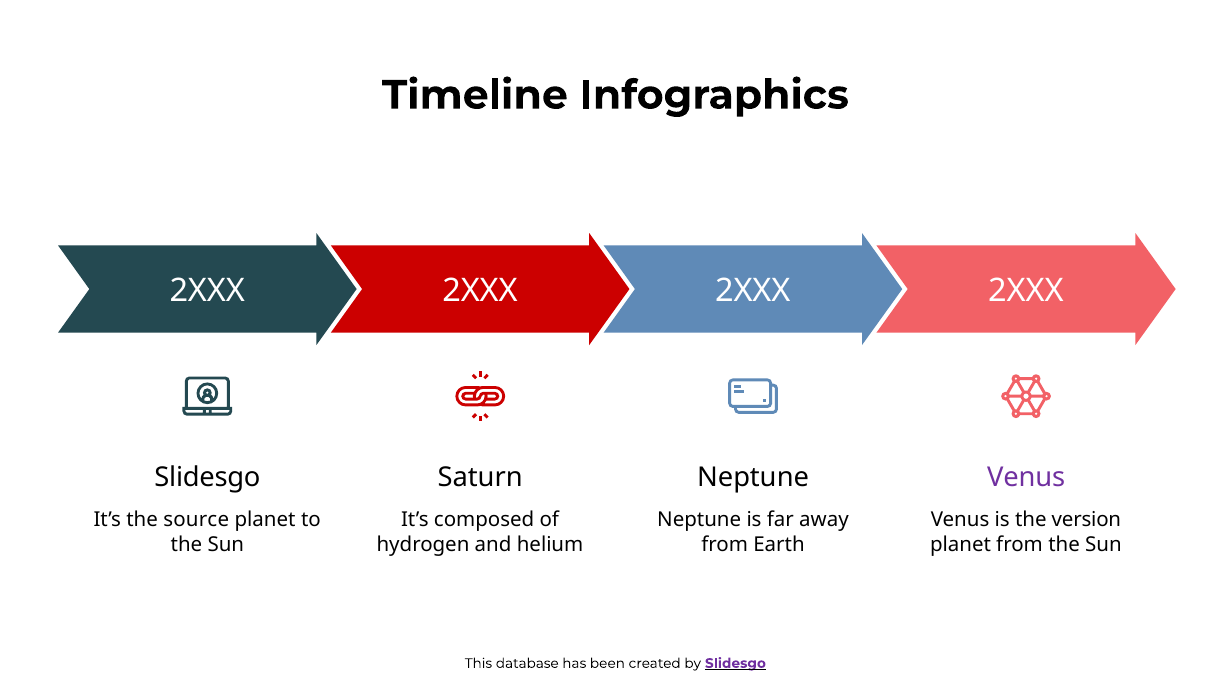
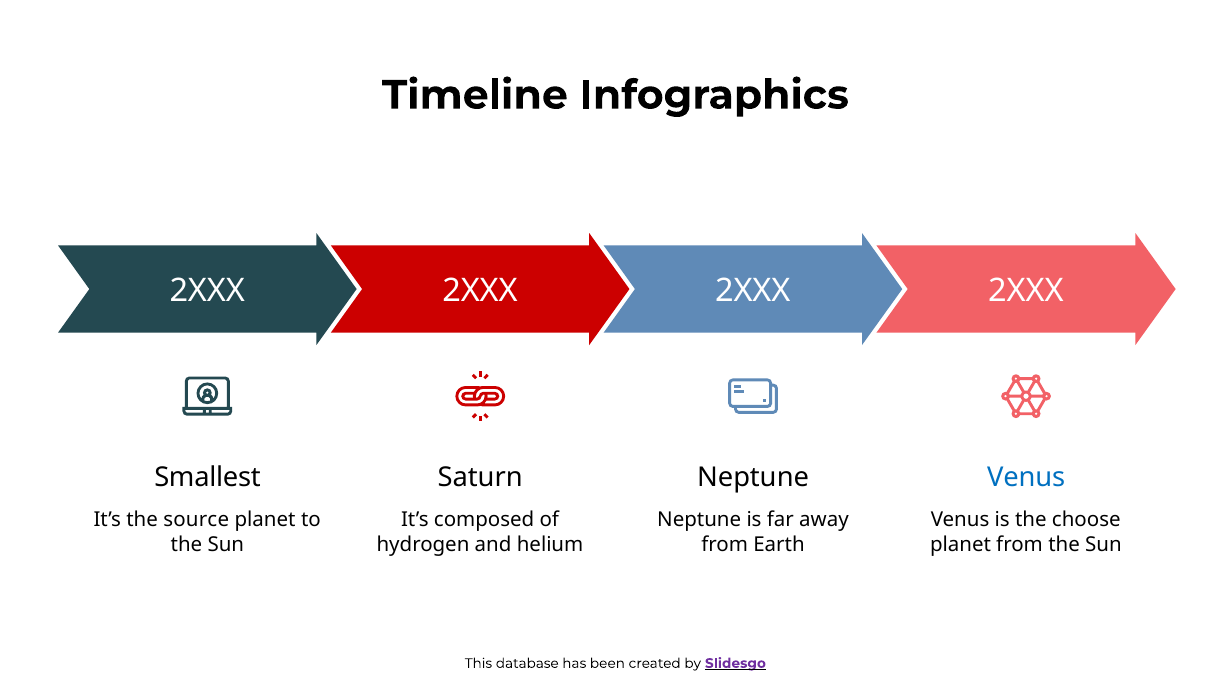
Slidesgo at (207, 478): Slidesgo -> Smallest
Venus at (1026, 478) colour: purple -> blue
version: version -> choose
